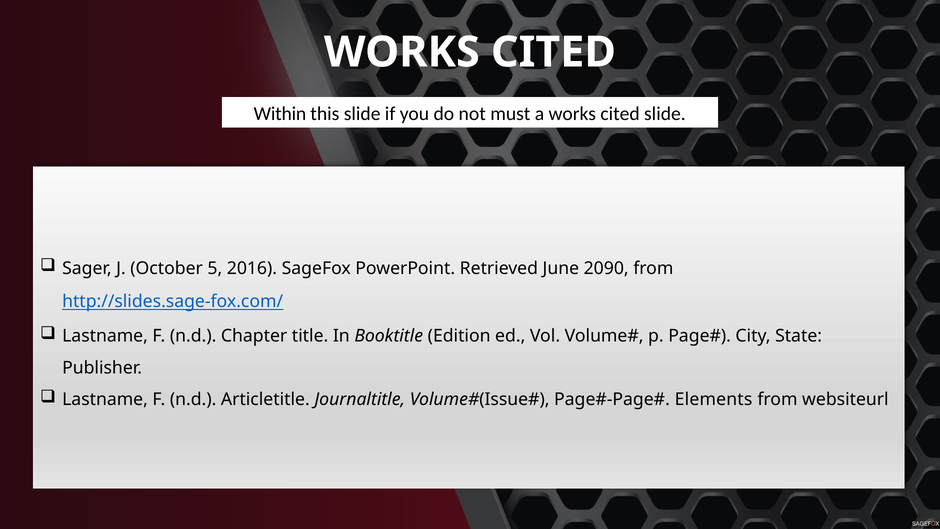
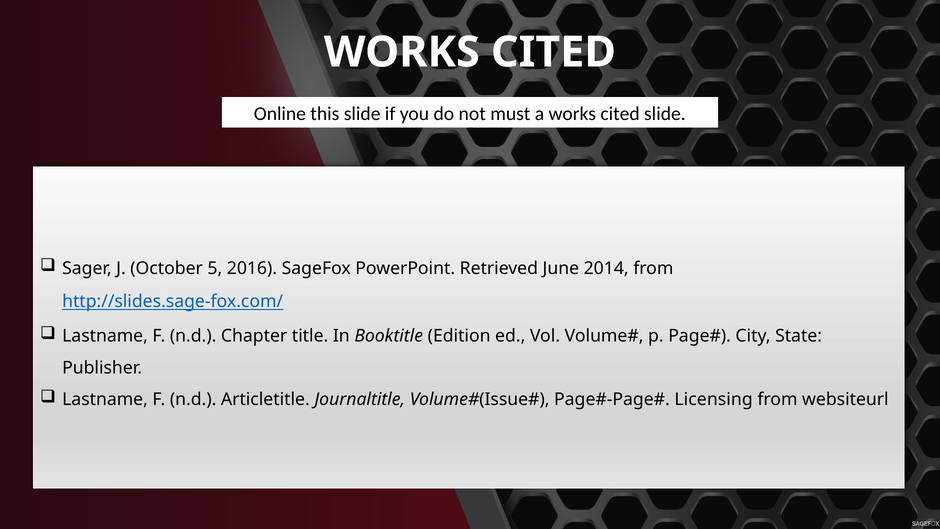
Within: Within -> Online
2090: 2090 -> 2014
Elements: Elements -> Licensing
